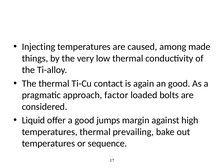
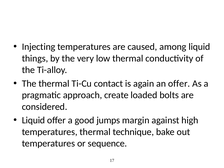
among made: made -> liquid
an good: good -> offer
factor: factor -> create
prevailing: prevailing -> technique
